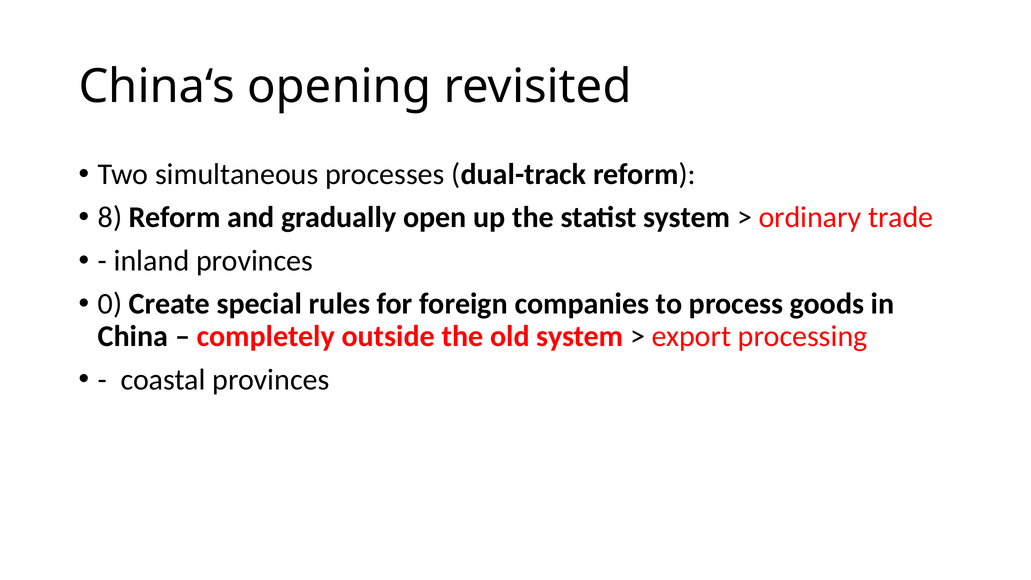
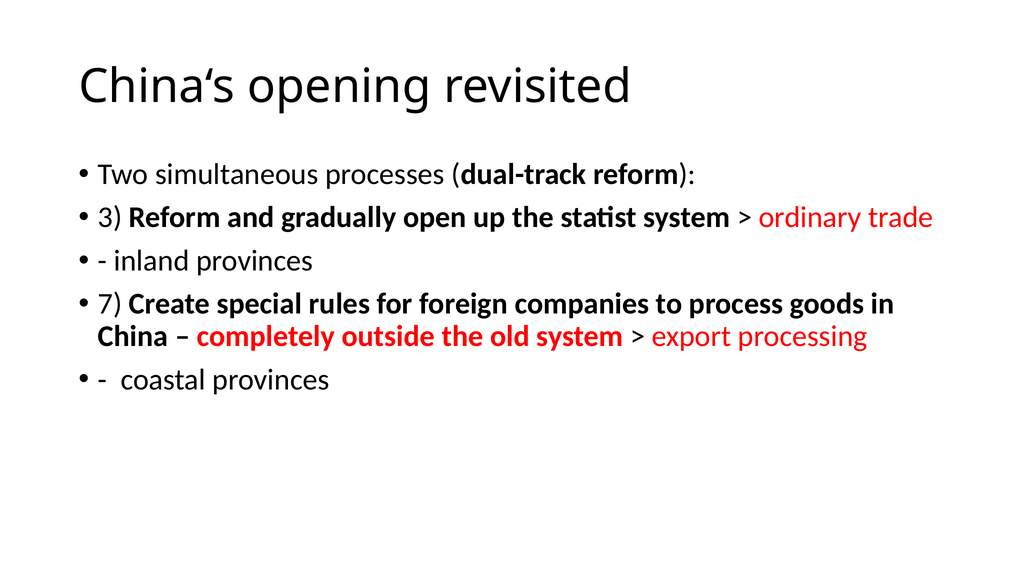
8: 8 -> 3
0: 0 -> 7
